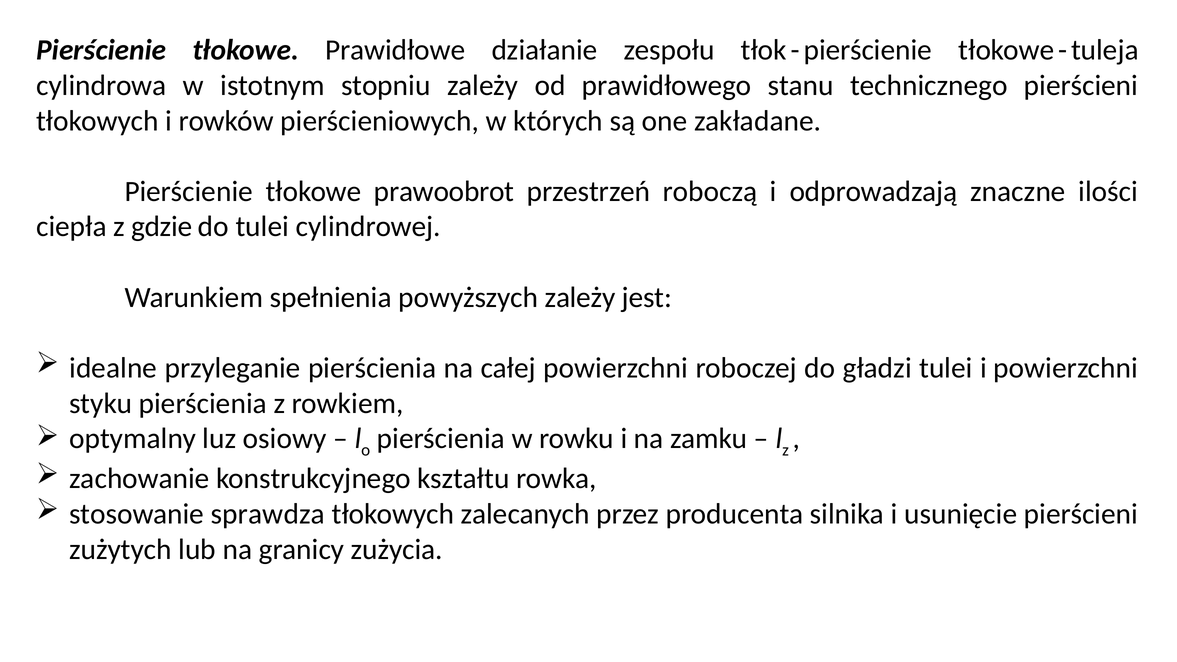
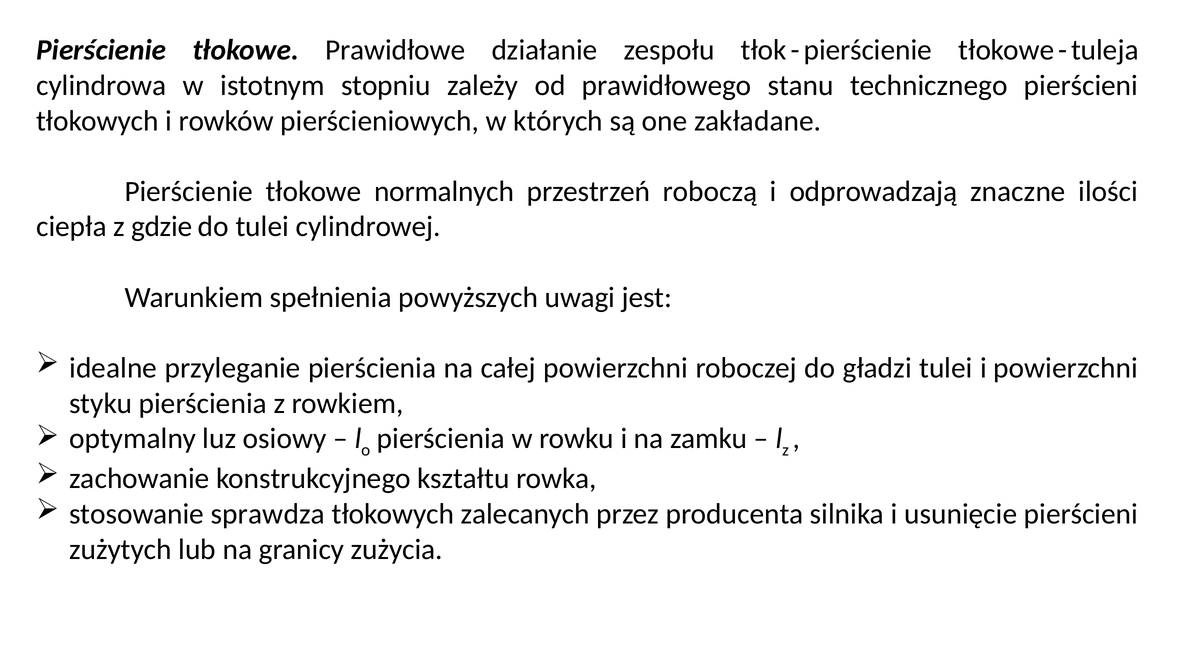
prawoobrot: prawoobrot -> normalnych
powyższych zależy: zależy -> uwagi
